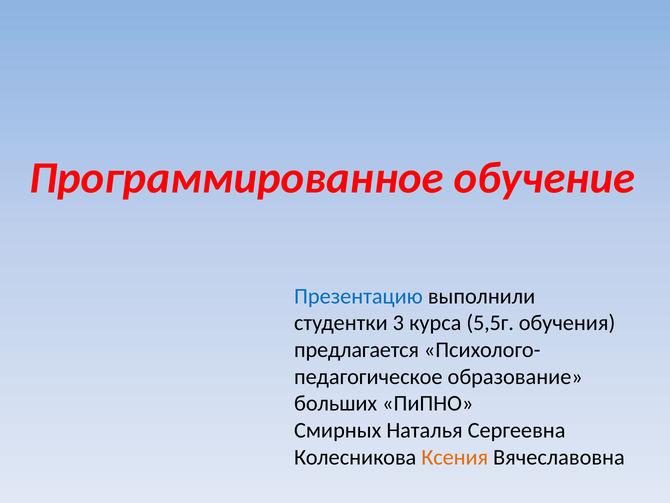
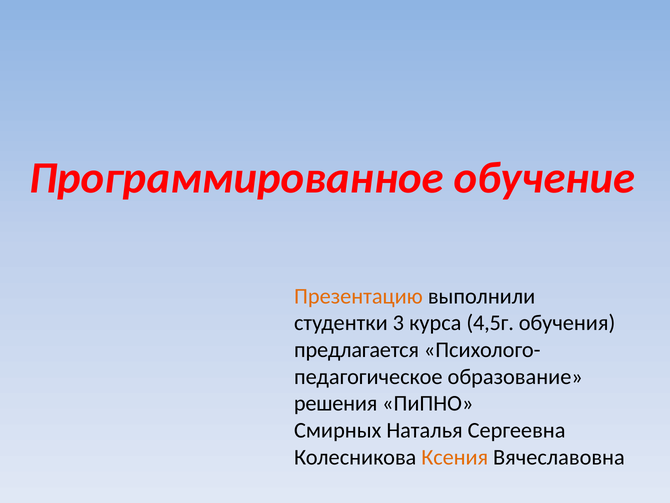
Презентацию colour: blue -> orange
5,5г: 5,5г -> 4,5г
больших: больших -> решения
